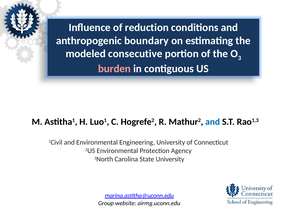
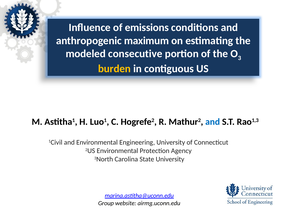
reduction: reduction -> emissions
boundary: boundary -> maximum
burden colour: pink -> yellow
